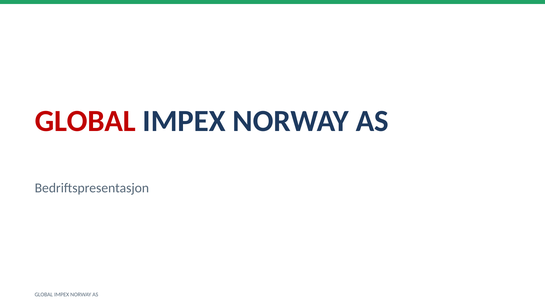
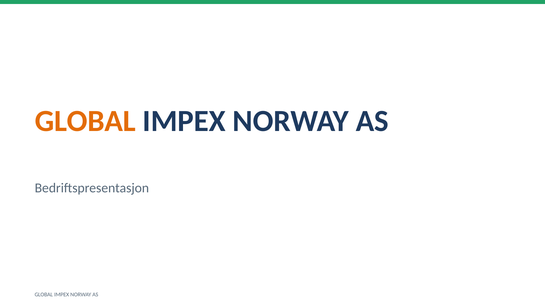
GLOBAL at (85, 121) colour: red -> orange
